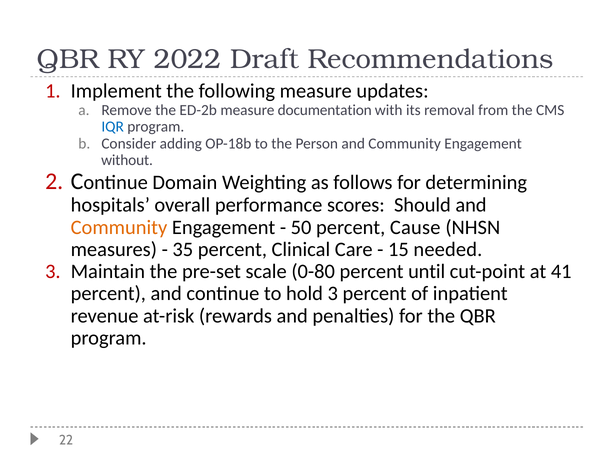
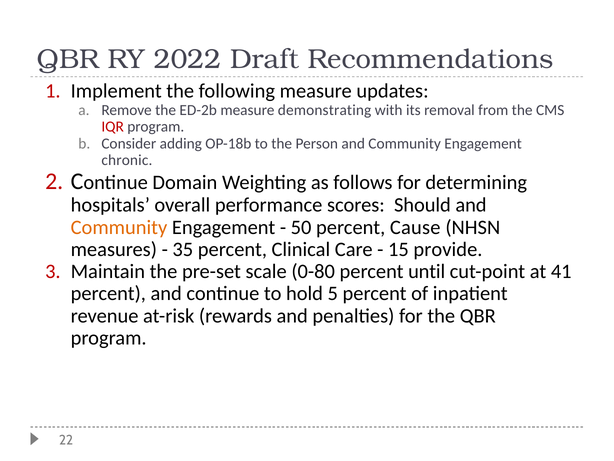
documentation: documentation -> demonstrating
IQR colour: blue -> red
without: without -> chronic
needed: needed -> provide
hold 3: 3 -> 5
